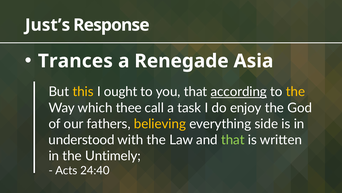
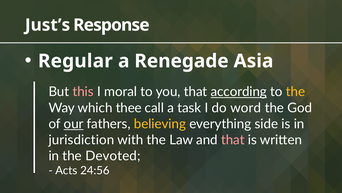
Trances: Trances -> Regular
this colour: yellow -> pink
ought: ought -> moral
enjoy: enjoy -> word
our underline: none -> present
understood: understood -> jurisdiction
that at (233, 139) colour: light green -> pink
Untimely: Untimely -> Devoted
24:40: 24:40 -> 24:56
